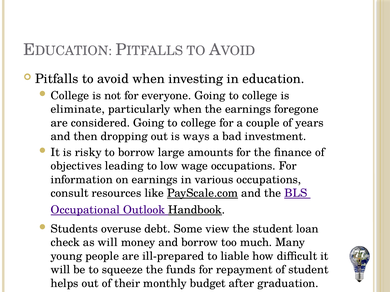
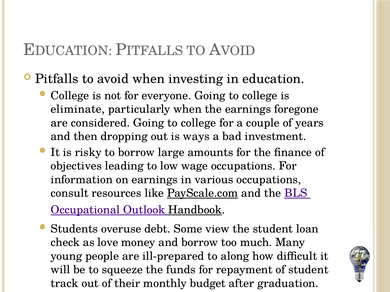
as will: will -> love
liable: liable -> along
helps: helps -> track
